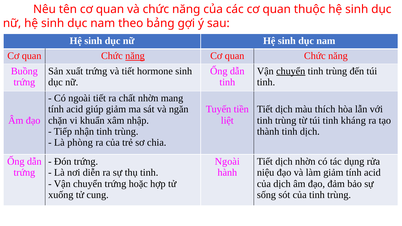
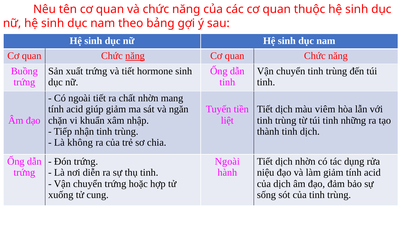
chuyển at (291, 71) underline: present -> none
thích: thích -> viêm
kháng: kháng -> những
phòng: phòng -> không
